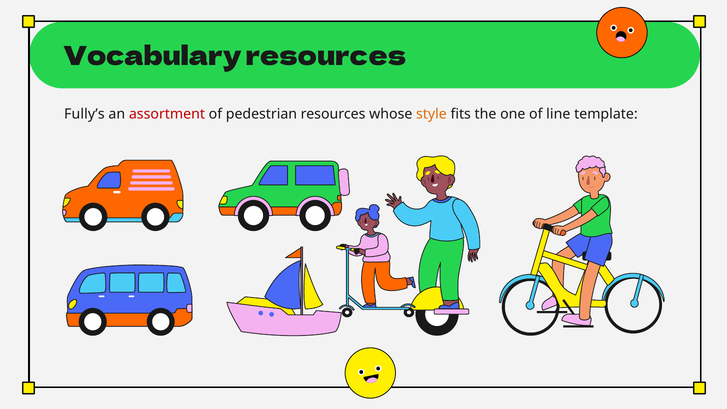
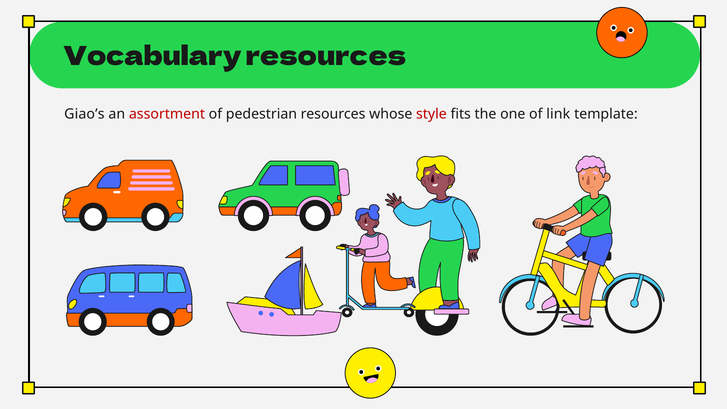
Fully’s: Fully’s -> Giao’s
style colour: orange -> red
line: line -> link
